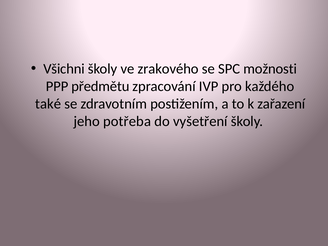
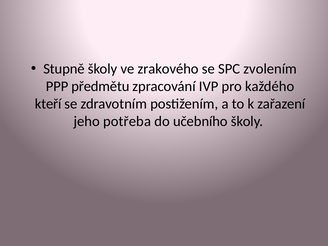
Všichni: Všichni -> Stupně
možnosti: možnosti -> zvolením
také: také -> kteří
vyšetření: vyšetření -> učebního
